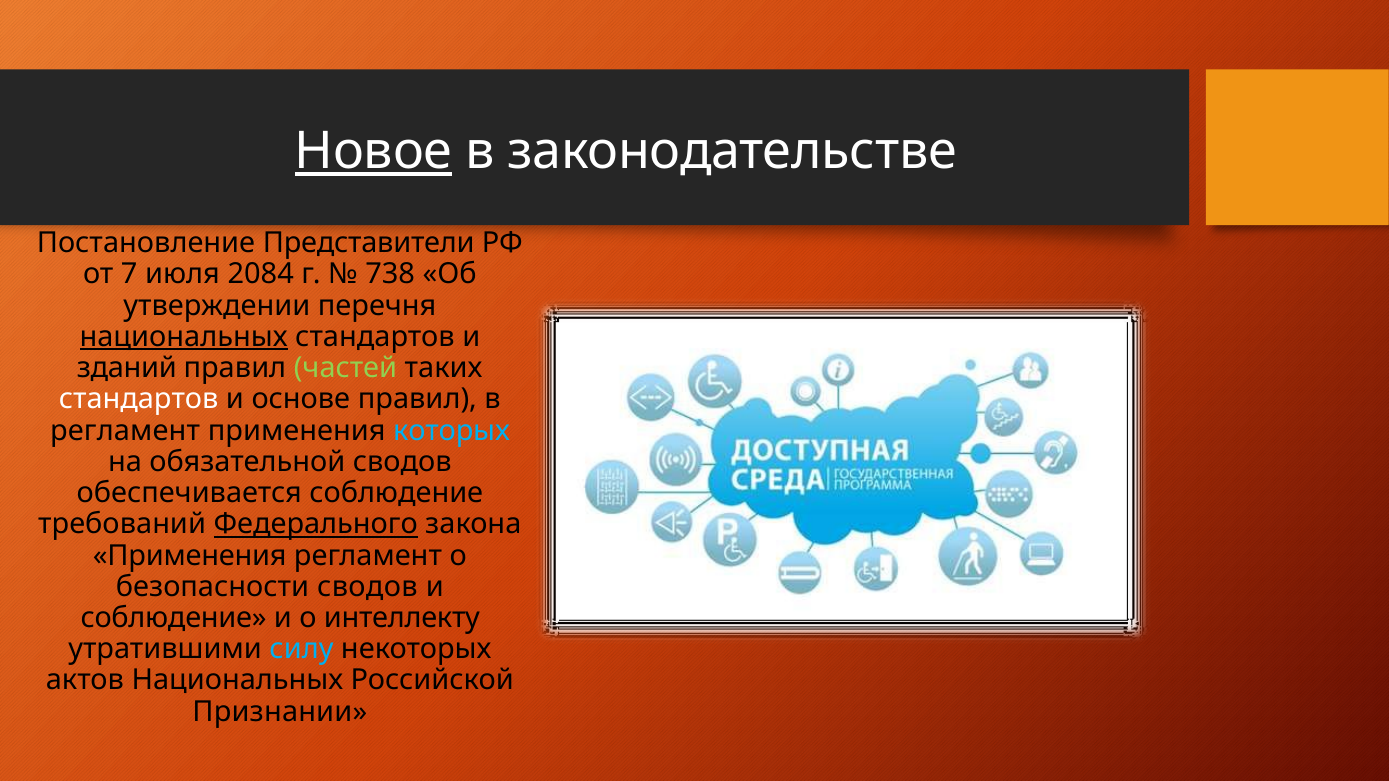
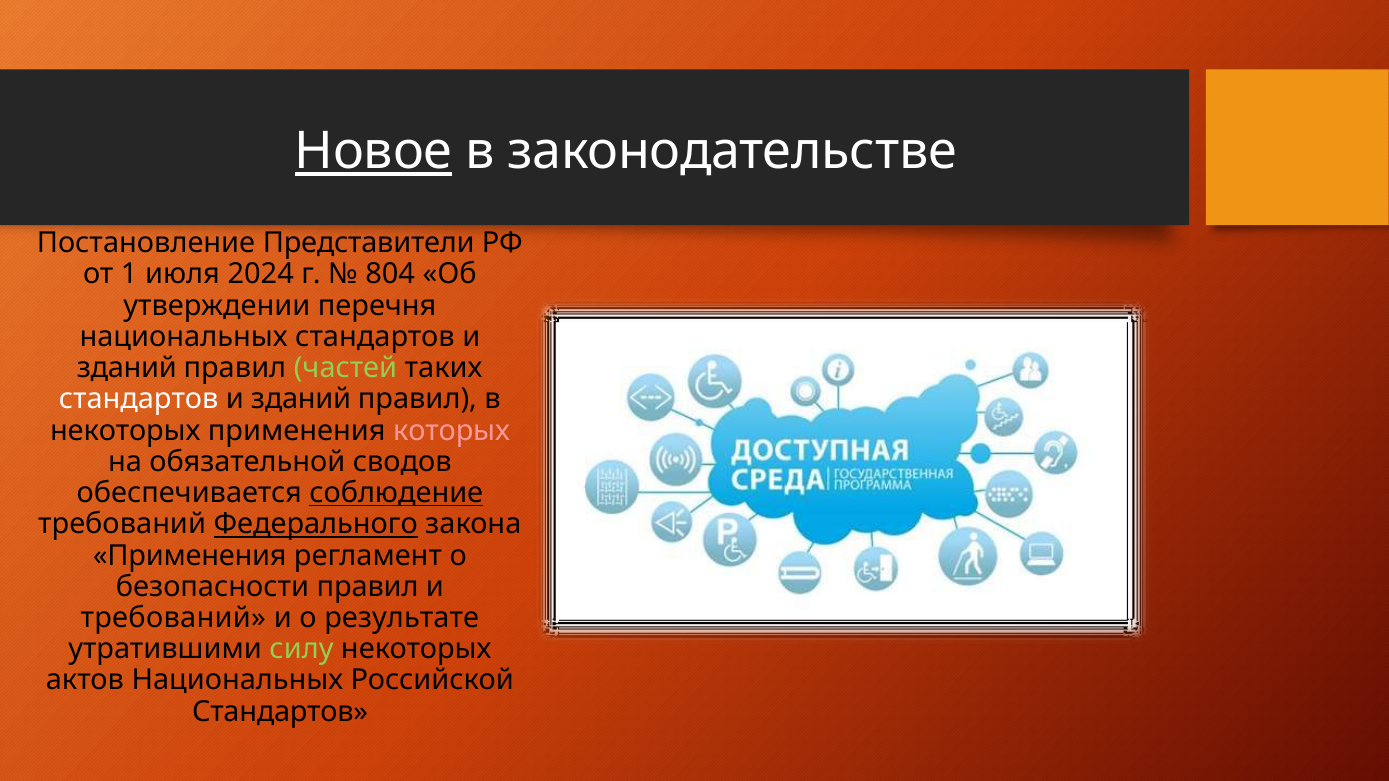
7: 7 -> 1
2084: 2084 -> 2024
738: 738 -> 804
национальных at (184, 337) underline: present -> none
основе at (301, 399): основе -> зданий
регламент at (125, 431): регламент -> некоторых
которых colour: light blue -> pink
соблюдение at (396, 493) underline: none -> present
безопасности сводов: сводов -> правил
соблюдение at (174, 618): соблюдение -> требований
интеллекту: интеллекту -> результате
силу colour: light blue -> light green
Признании at (280, 712): Признании -> Стандартов
